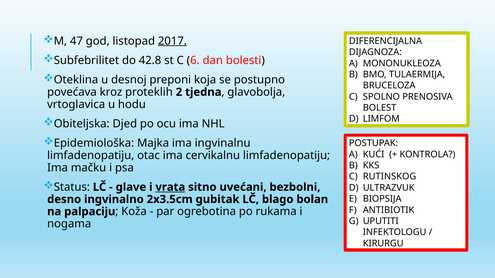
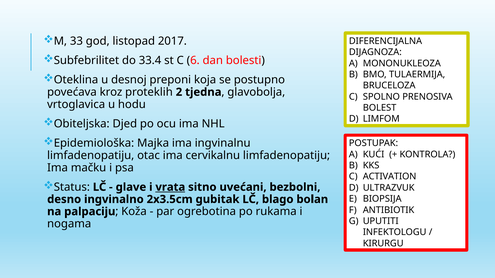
47: 47 -> 33
2017 underline: present -> none
42.8: 42.8 -> 33.4
RUTINSKOG: RUTINSKOG -> ACTIVATION
